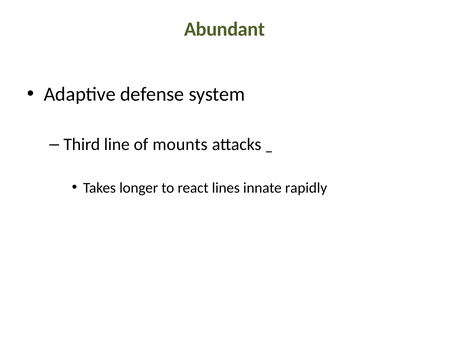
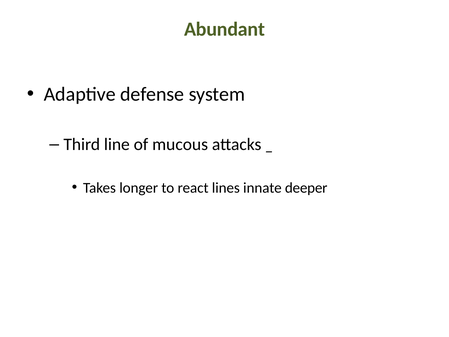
mounts: mounts -> mucous
rapidly: rapidly -> deeper
